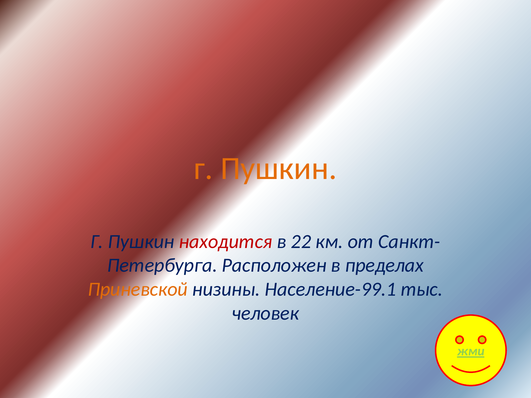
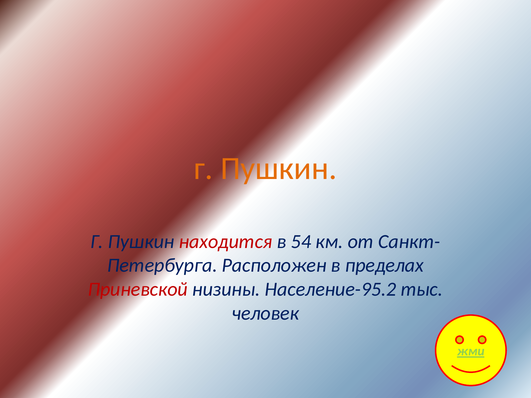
22: 22 -> 54
Приневской colour: orange -> red
Население-99.1: Население-99.1 -> Население-95.2
